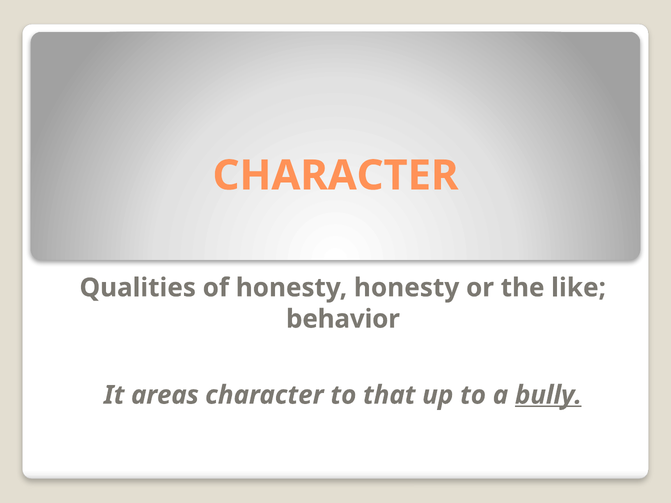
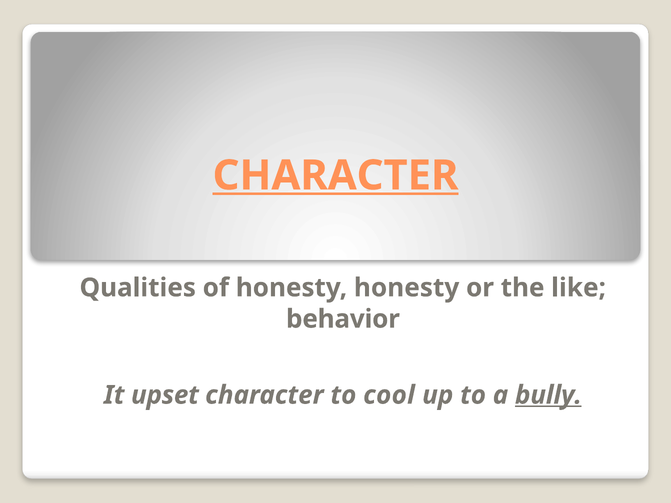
CHARACTER at (336, 176) underline: none -> present
areas: areas -> upset
that: that -> cool
